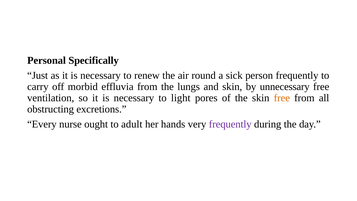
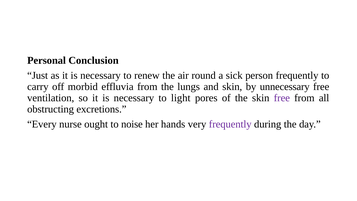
Specifically: Specifically -> Conclusion
free at (282, 98) colour: orange -> purple
adult: adult -> noise
